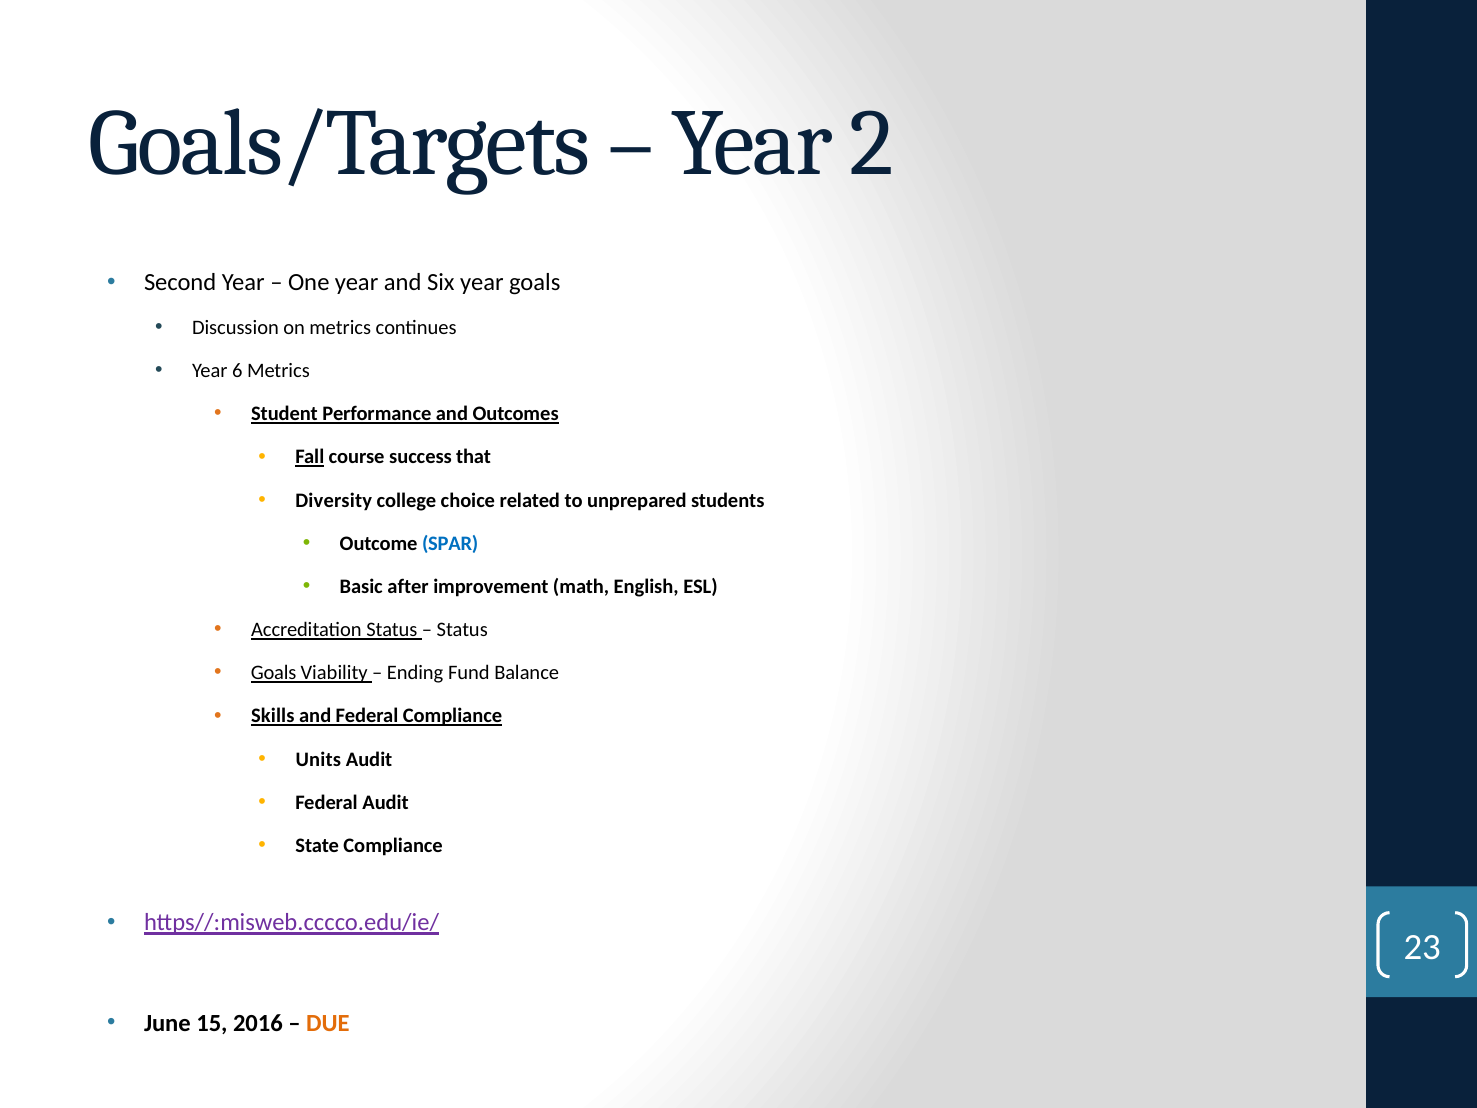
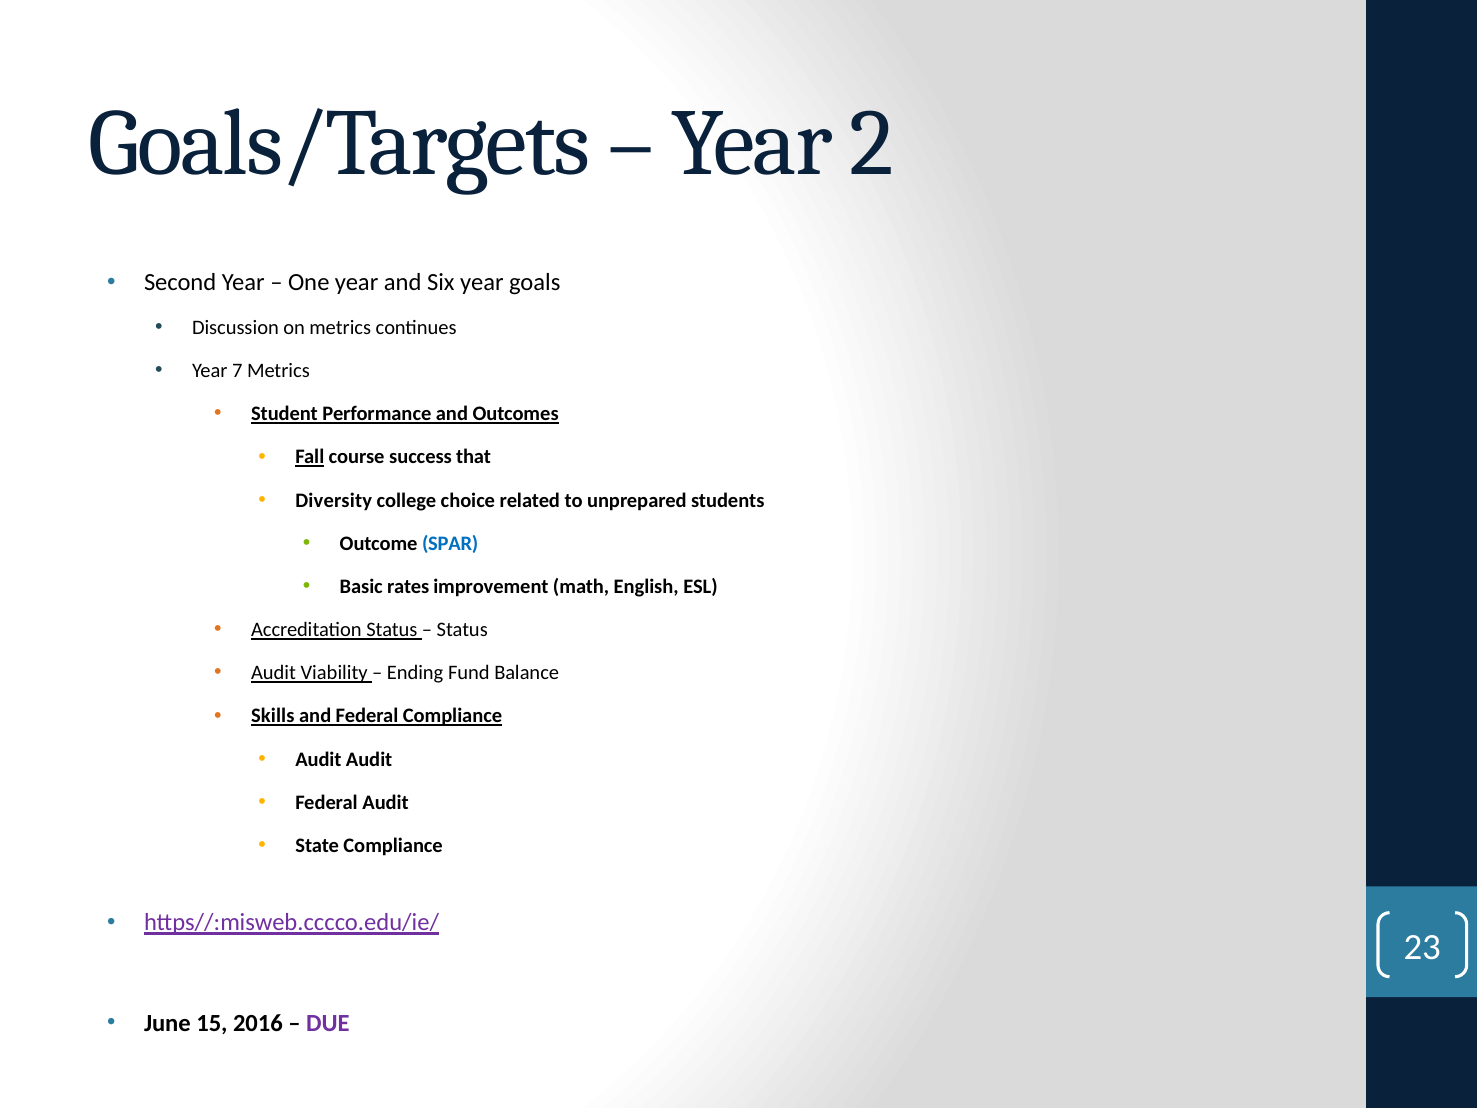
6: 6 -> 7
after: after -> rates
Goals at (274, 673): Goals -> Audit
Units at (318, 759): Units -> Audit
DUE colour: orange -> purple
